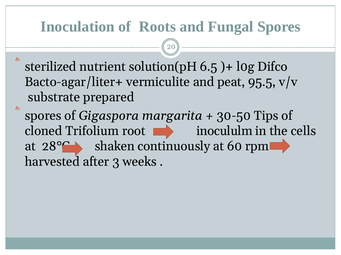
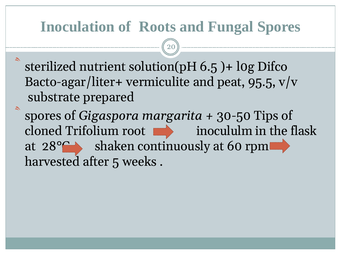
cells: cells -> flask
3: 3 -> 5
